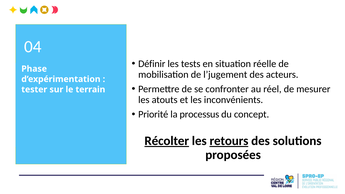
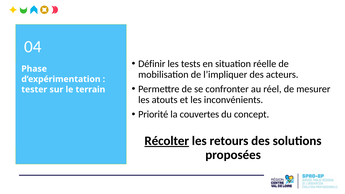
l’jugement: l’jugement -> l’impliquer
processus: processus -> couvertes
retours underline: present -> none
